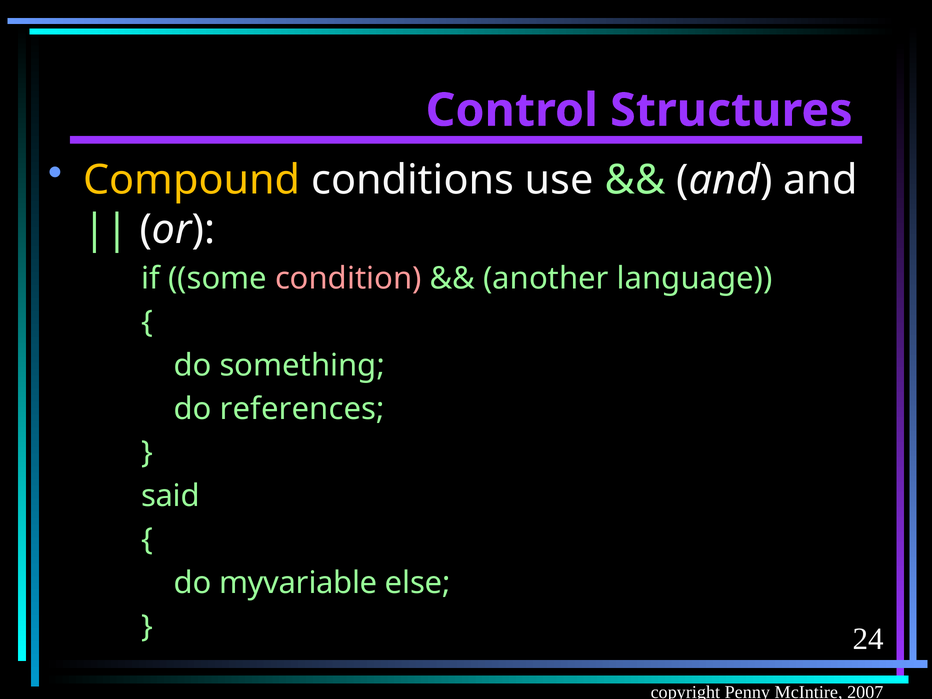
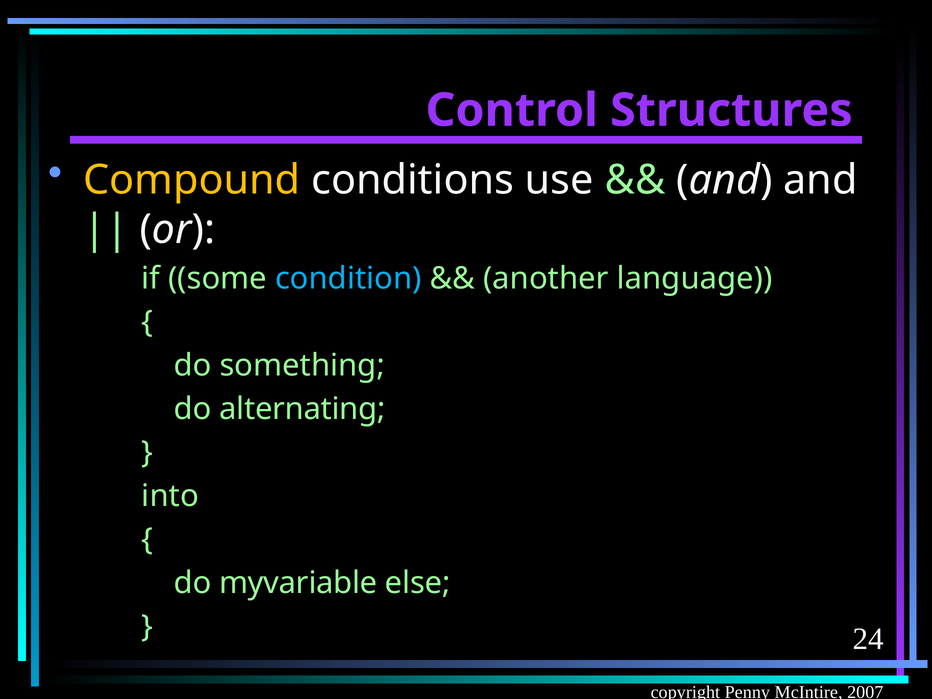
condition colour: pink -> light blue
references: references -> alternating
said: said -> into
